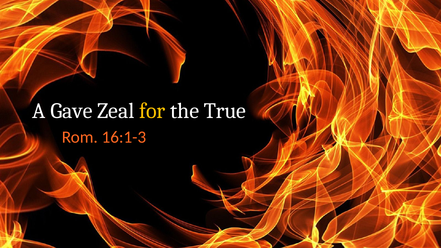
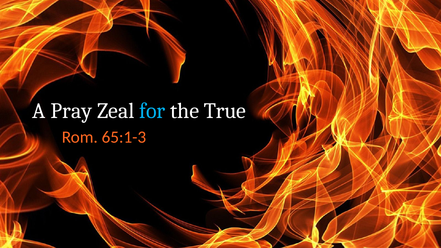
Gave: Gave -> Pray
for colour: yellow -> light blue
16:1-3: 16:1-3 -> 65:1-3
